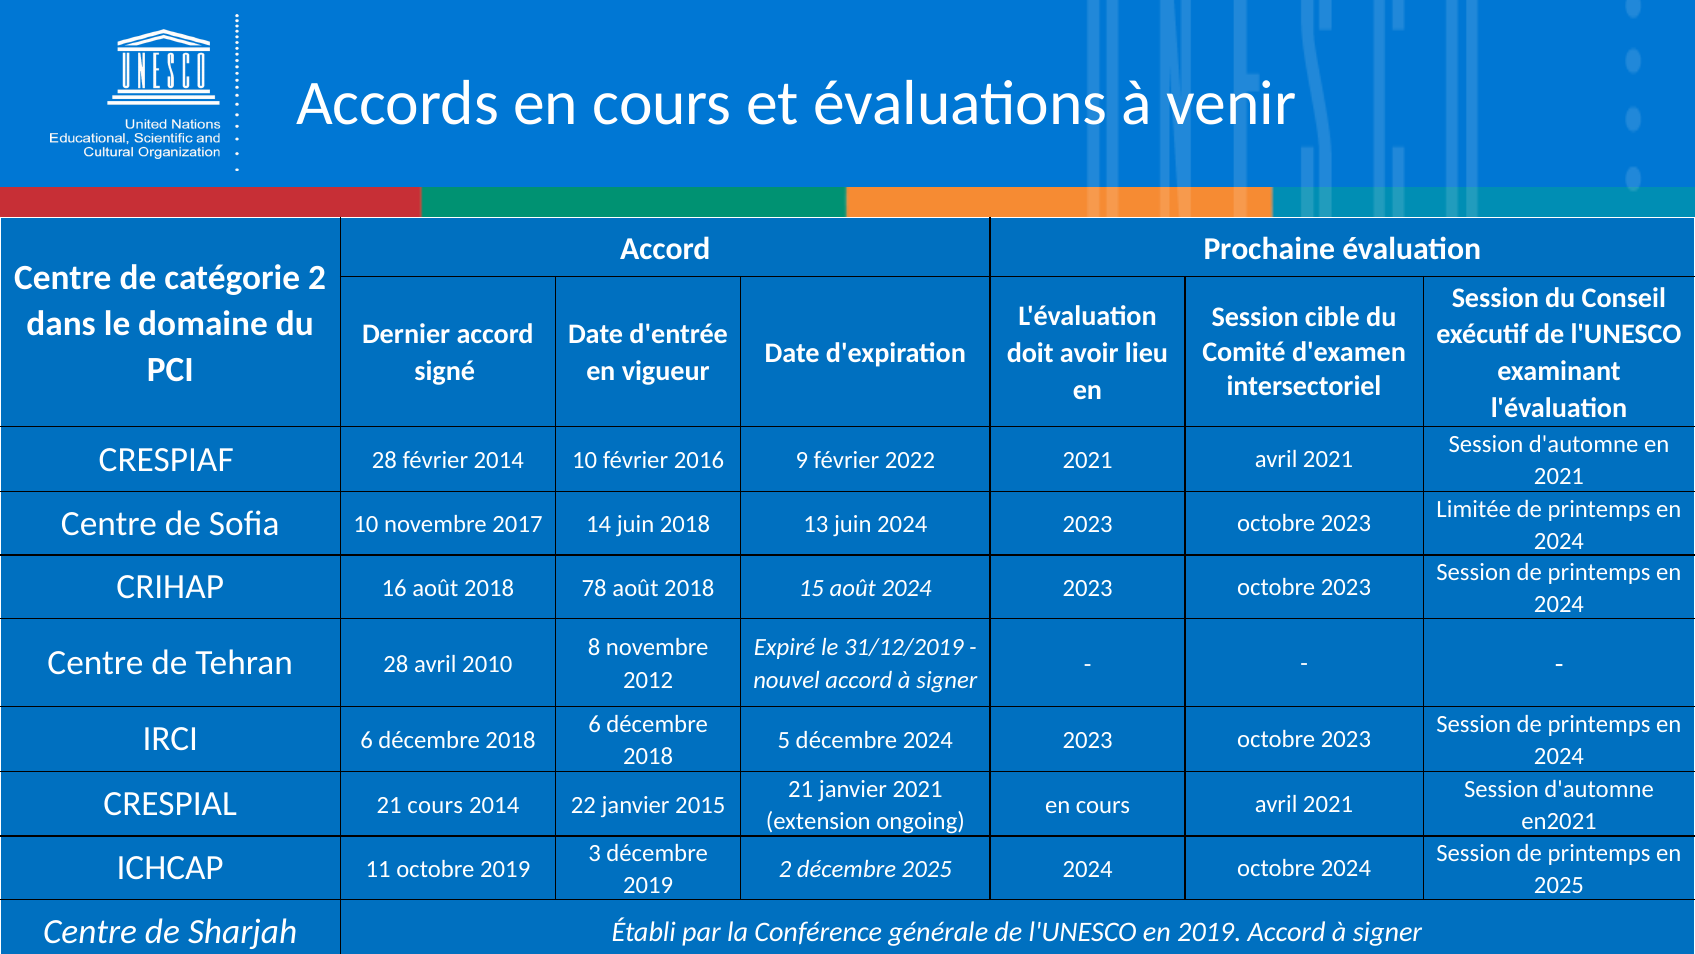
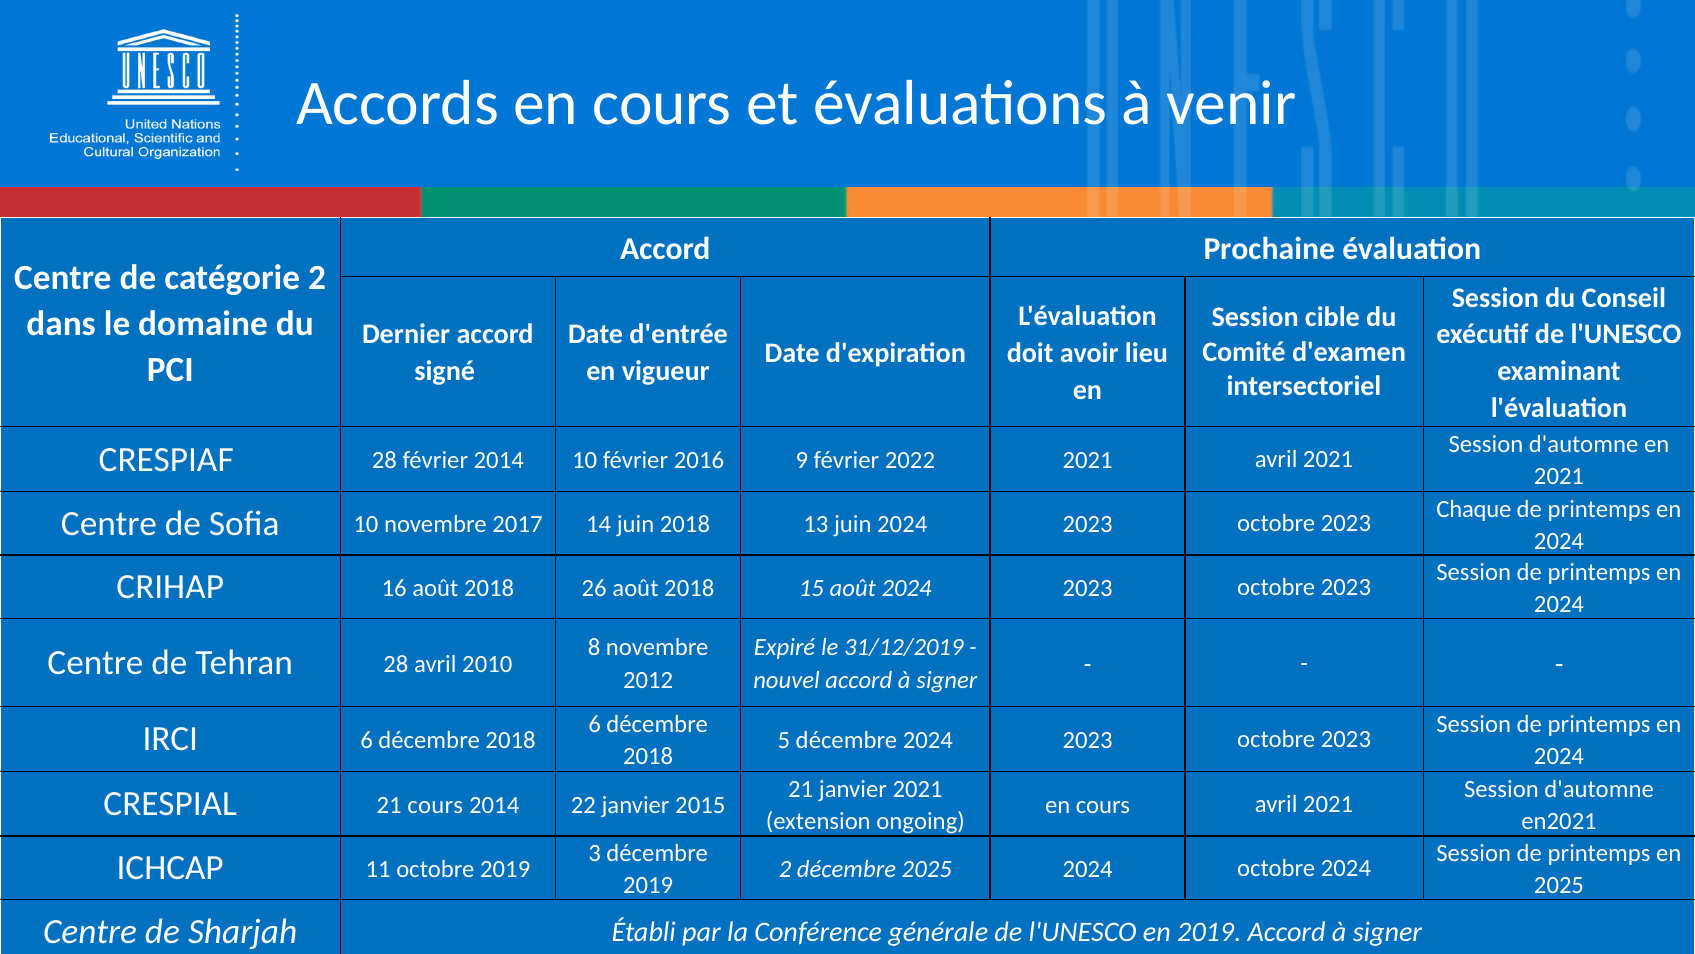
Limitée: Limitée -> Chaque
78: 78 -> 26
